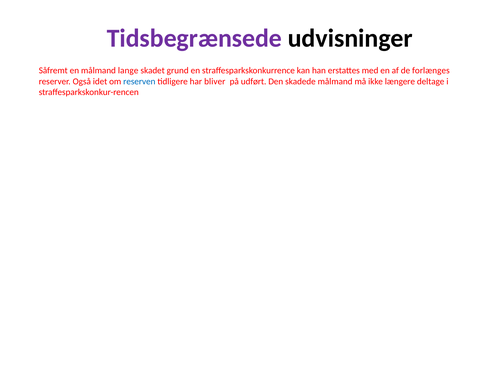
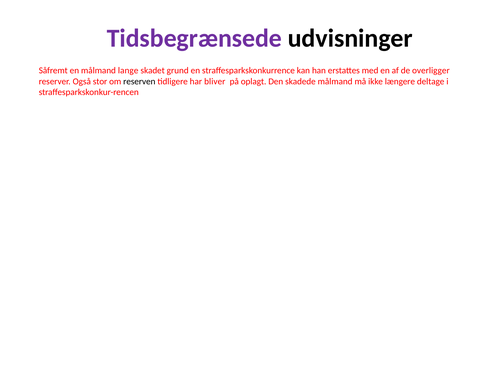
forlænges: forlænges -> overligger
idet: idet -> stor
reserven colour: blue -> black
udført: udført -> oplagt
